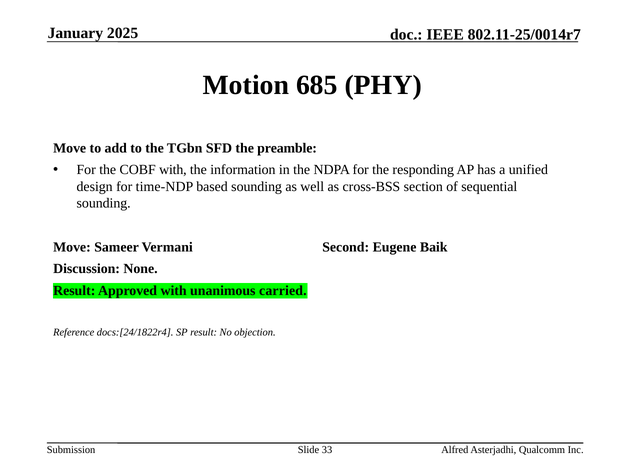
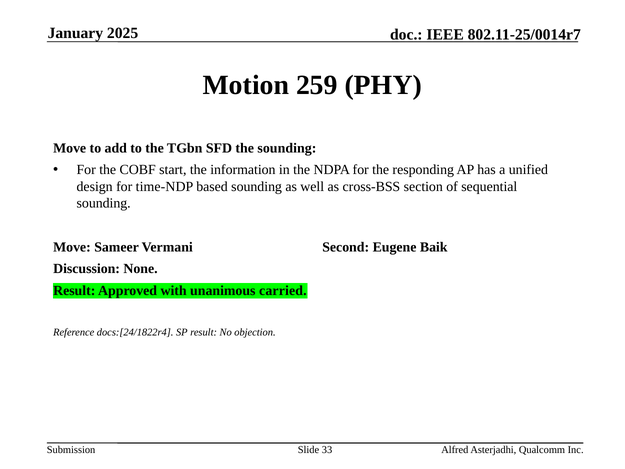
685: 685 -> 259
the preamble: preamble -> sounding
COBF with: with -> start
